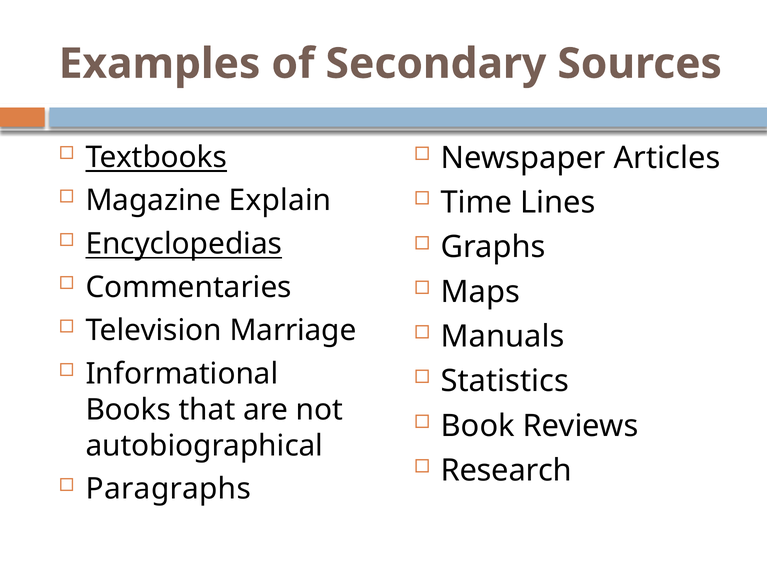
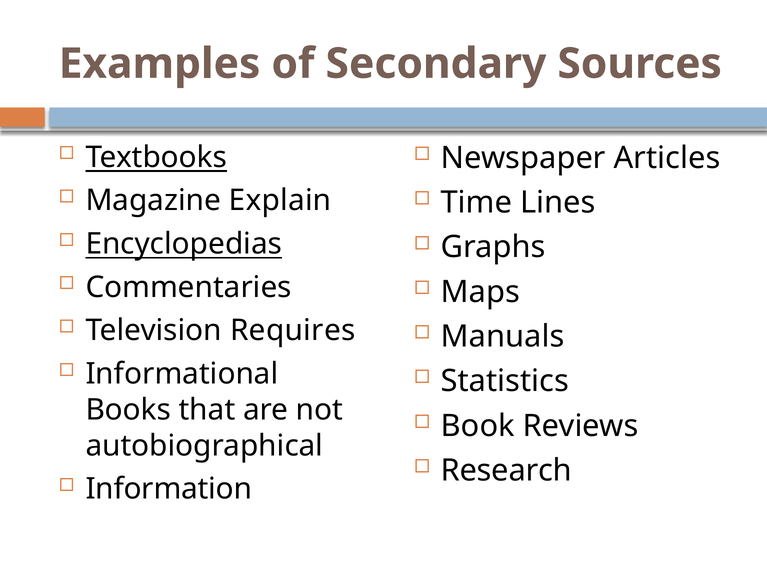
Marriage: Marriage -> Requires
Paragraphs: Paragraphs -> Information
